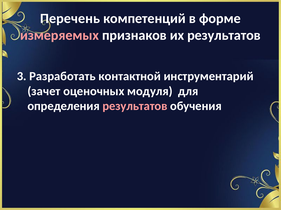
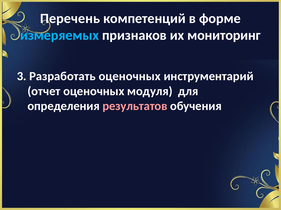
измеряемых colour: pink -> light blue
их результатов: результатов -> мониторинг
Разработать контактной: контактной -> оценочных
зачет: зачет -> отчет
